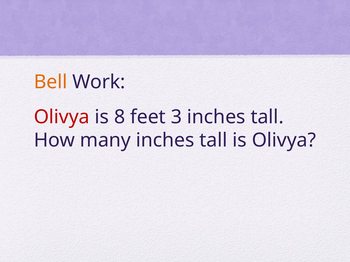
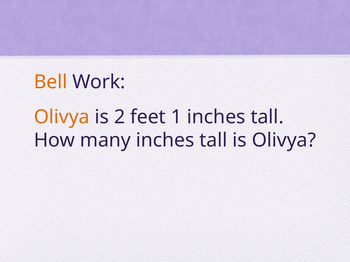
Olivya at (62, 117) colour: red -> orange
8: 8 -> 2
3: 3 -> 1
